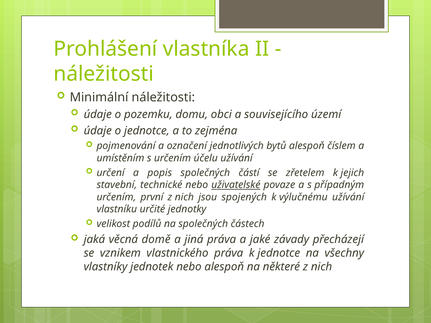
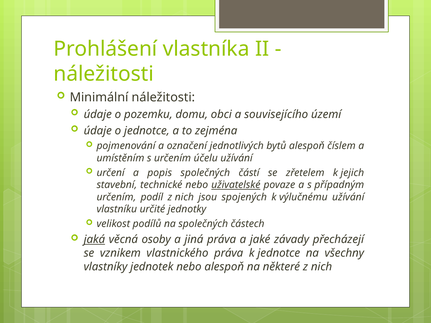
první: první -> podíl
jaká underline: none -> present
domě: domě -> osoby
